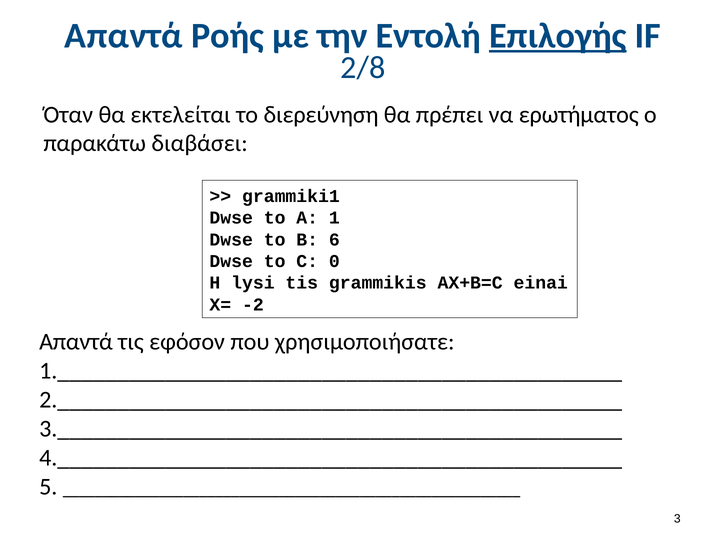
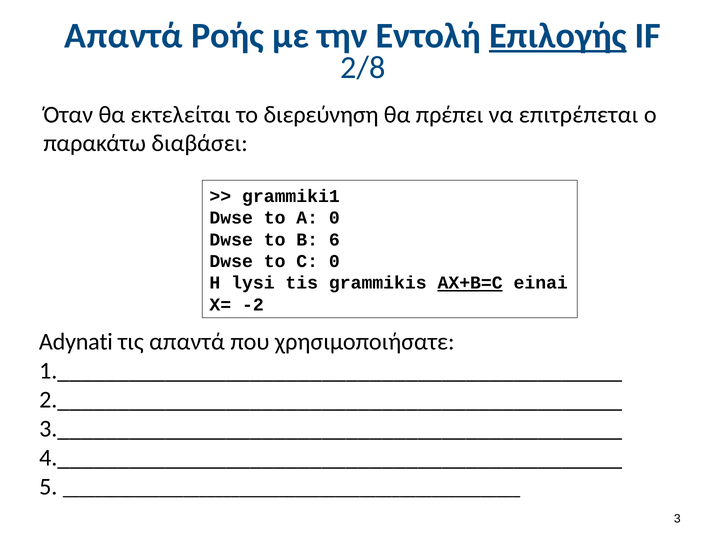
ερωτήματος: ερωτήματος -> επιτρέπεται
A 1: 1 -> 0
AX+B=C underline: none -> present
Απαντά at (76, 342): Απαντά -> Adynati
τις εφόσον: εφόσον -> απαντά
